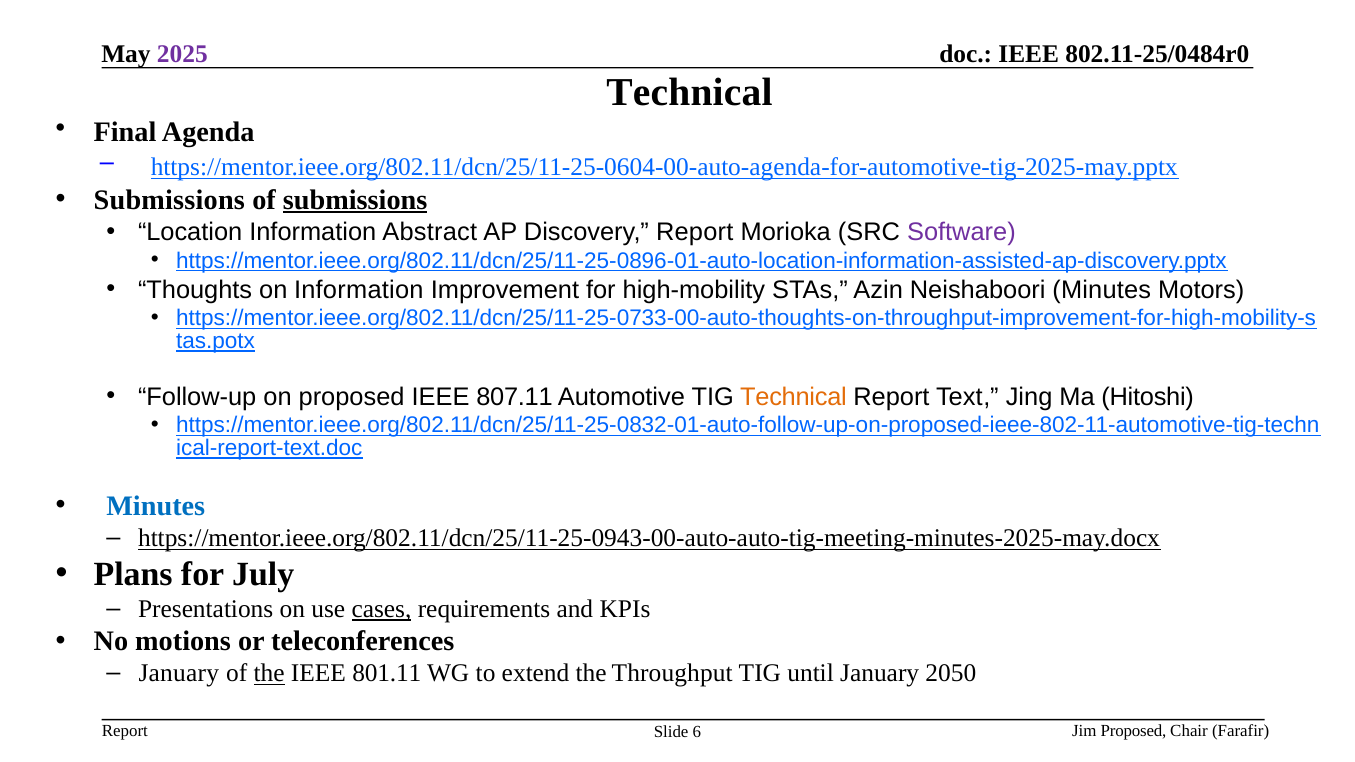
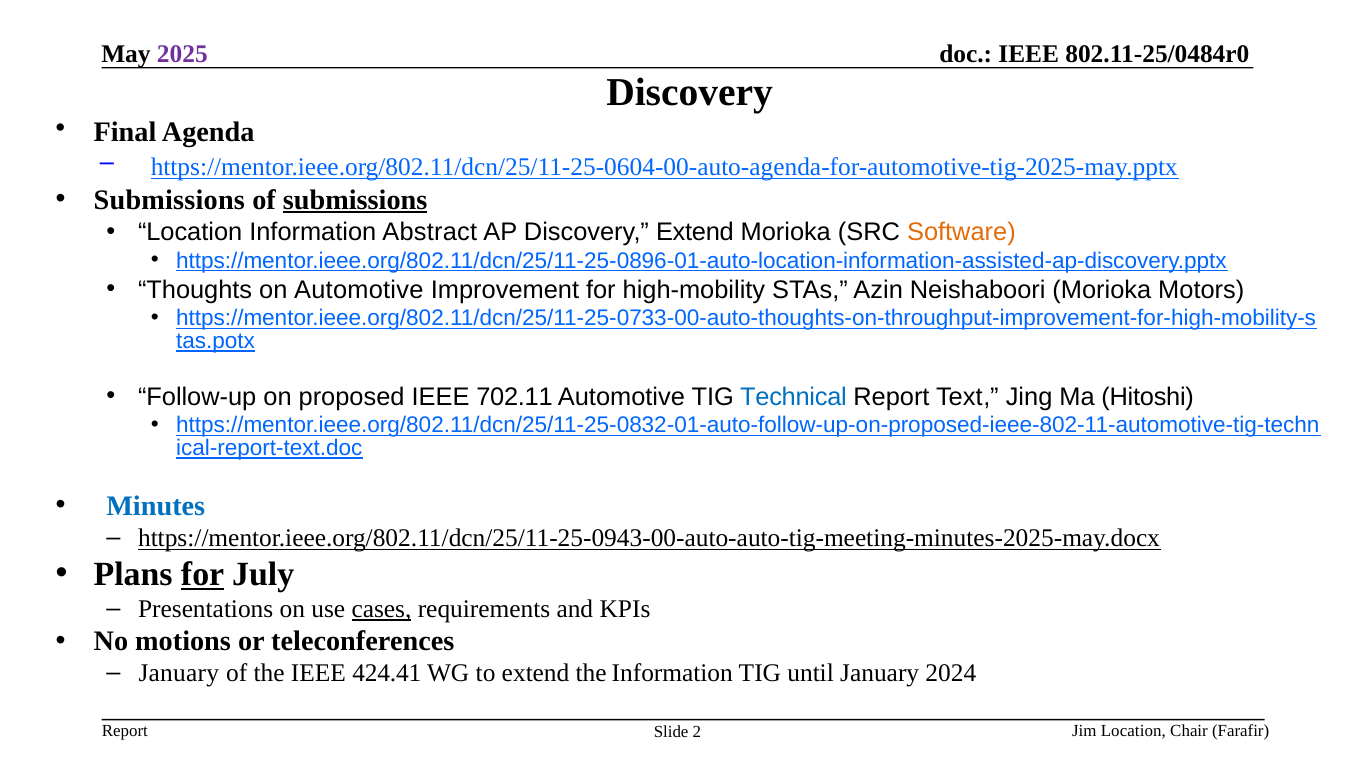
Technical at (689, 93): Technical -> Discovery
Discovery Report: Report -> Extend
Software colour: purple -> orange
on Information: Information -> Automotive
Neishaboori Minutes: Minutes -> Morioka
807.11: 807.11 -> 702.11
Technical at (793, 397) colour: orange -> blue
for at (203, 574) underline: none -> present
the at (269, 674) underline: present -> none
801.11: 801.11 -> 424.41
the Throughput: Throughput -> Information
2050: 2050 -> 2024
Jim Proposed: Proposed -> Location
6: 6 -> 2
